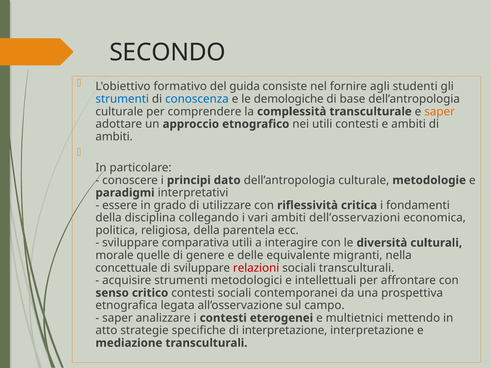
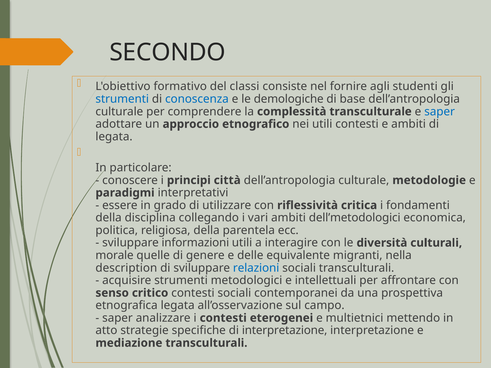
guida: guida -> classi
saper at (440, 112) colour: orange -> blue
ambiti at (114, 137): ambiti -> legata
dato: dato -> città
dell’osservazioni: dell’osservazioni -> dell’metodologici
comparativa: comparativa -> informazioni
concettuale: concettuale -> description
relazioni colour: red -> blue
